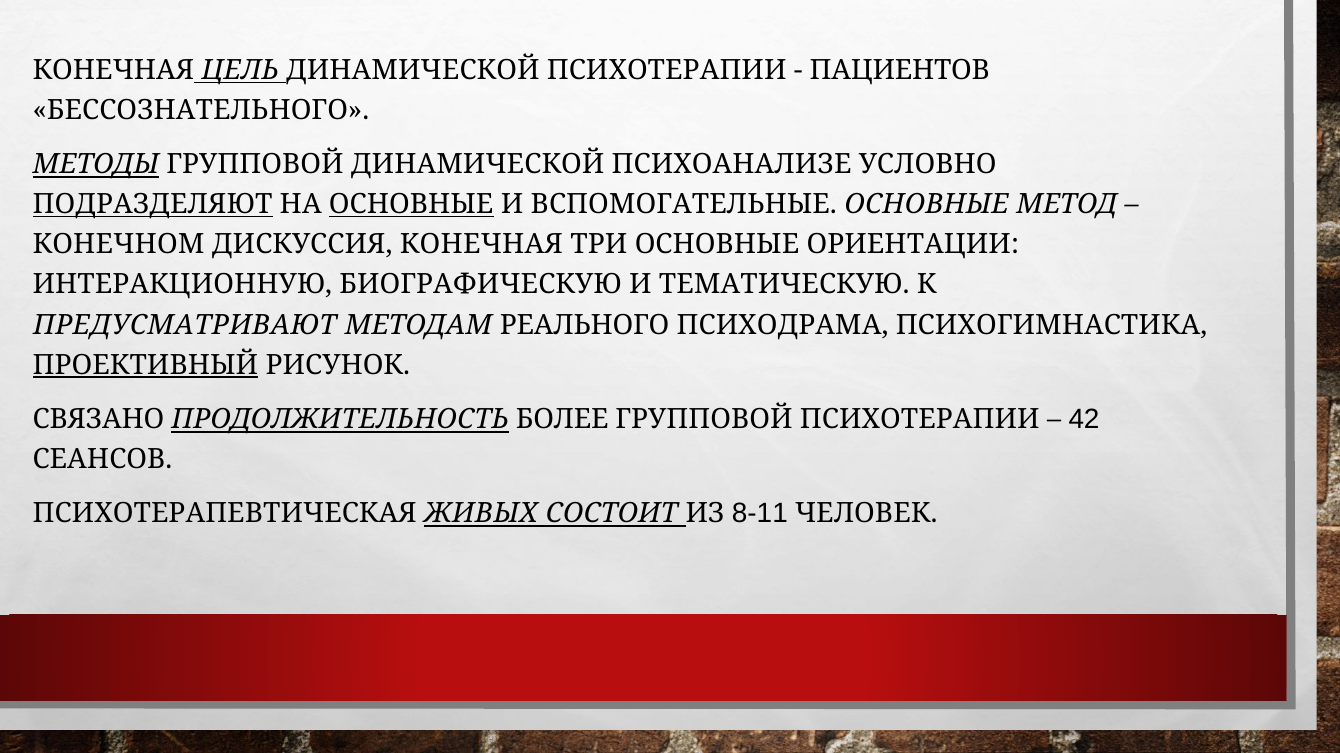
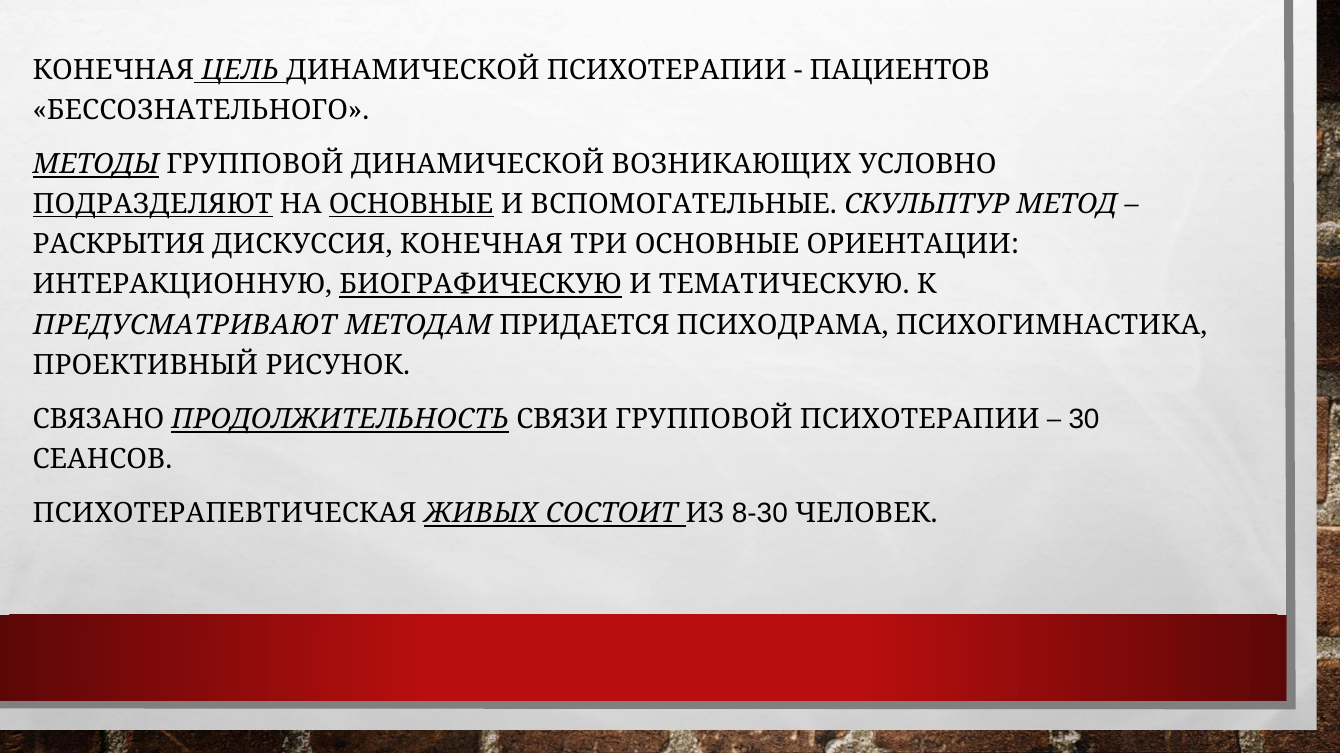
ПСИХОАНАЛИЗЕ: ПСИХОАНАЛИЗЕ -> ВОЗНИКАЮЩИХ
ВСПОМОГАТЕЛЬНЫЕ ОСНОВНЫЕ: ОСНОВНЫЕ -> СКУЛЬПТУР
КОНЕЧНОМ: КОНЕЧНОМ -> РАСКРЫТИЯ
БИОГРАФИЧЕСКУЮ underline: none -> present
РЕАЛЬНОГО: РЕАЛЬНОГО -> ПРИДАЕТСЯ
ПРОЕКТИВНЫЙ underline: present -> none
БОЛЕЕ: БОЛЕЕ -> СВЯЗИ
42: 42 -> 30
8-11: 8-11 -> 8-30
